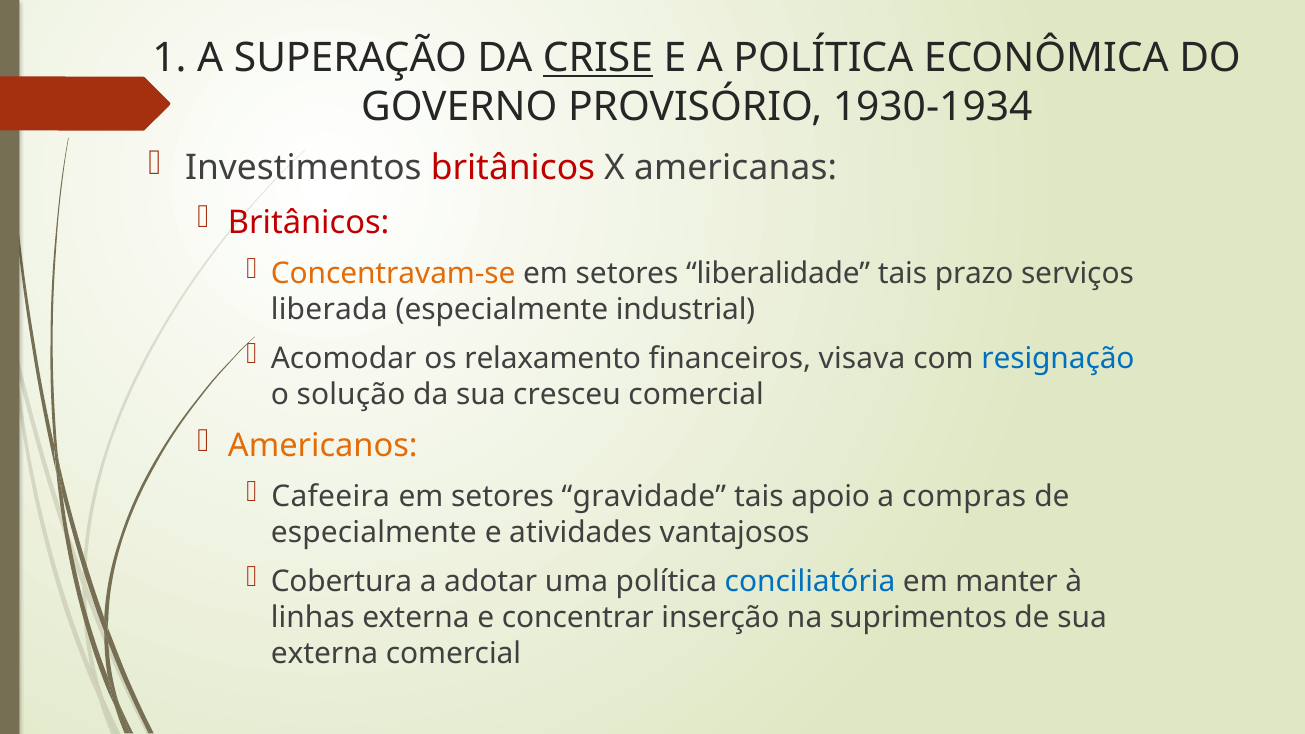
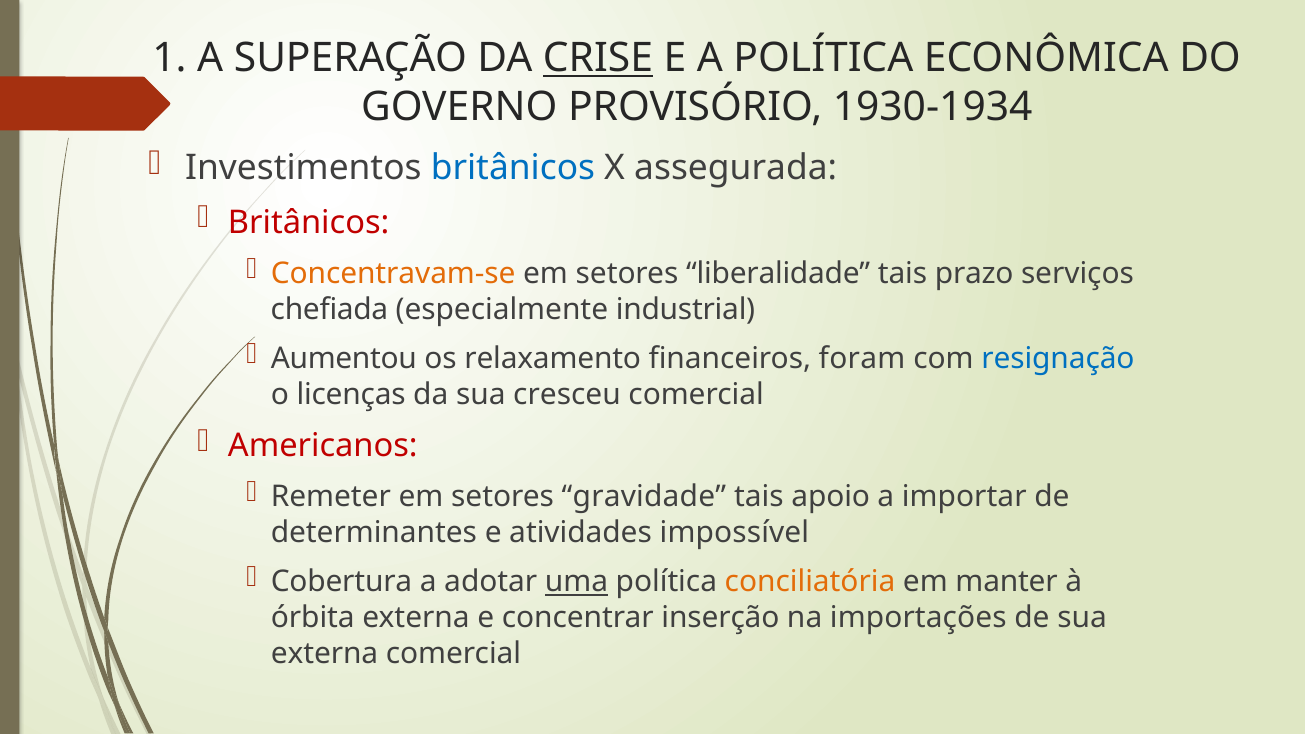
britânicos at (513, 168) colour: red -> blue
americanas: americanas -> assegurada
liberada: liberada -> chefiada
Acomodar: Acomodar -> Aumentou
visava: visava -> foram
solução: solução -> licenças
Americanos colour: orange -> red
Cafeeira: Cafeeira -> Remeter
compras: compras -> importar
especialmente at (374, 533): especialmente -> determinantes
vantajosos: vantajosos -> impossível
uma underline: none -> present
conciliatória colour: blue -> orange
linhas: linhas -> órbita
suprimentos: suprimentos -> importações
